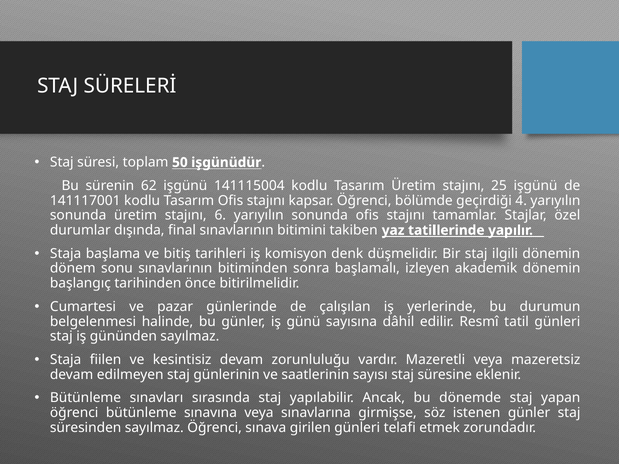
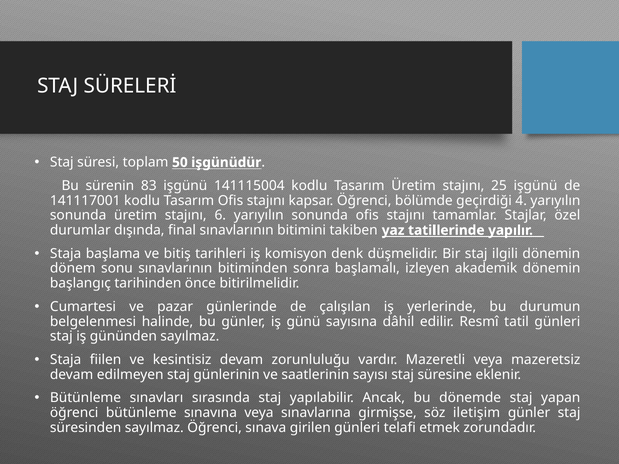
62: 62 -> 83
istenen: istenen -> iletişim
